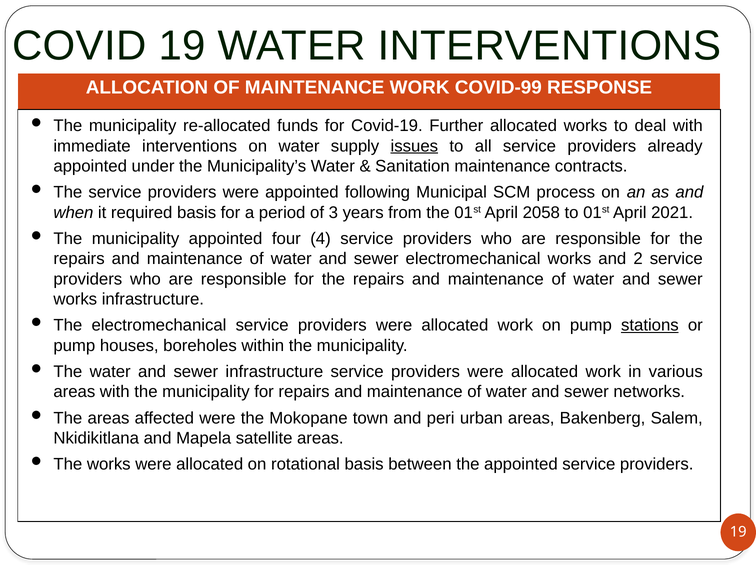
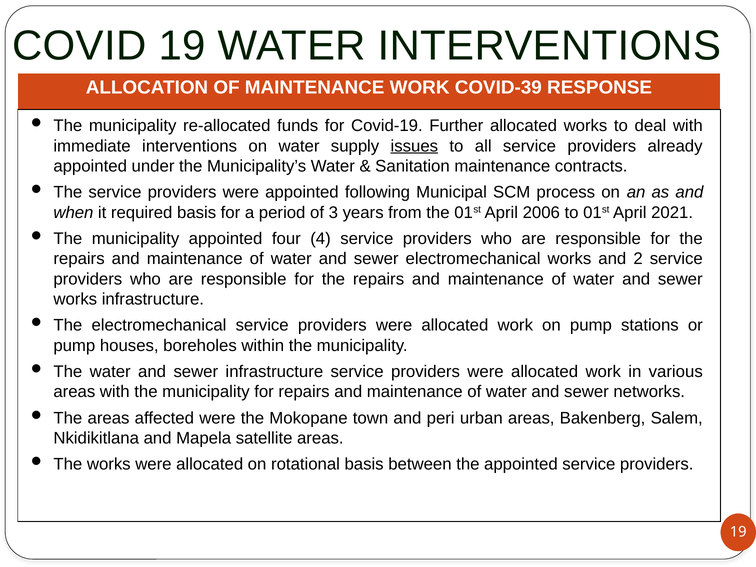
COVID-99: COVID-99 -> COVID-39
2058: 2058 -> 2006
stations underline: present -> none
